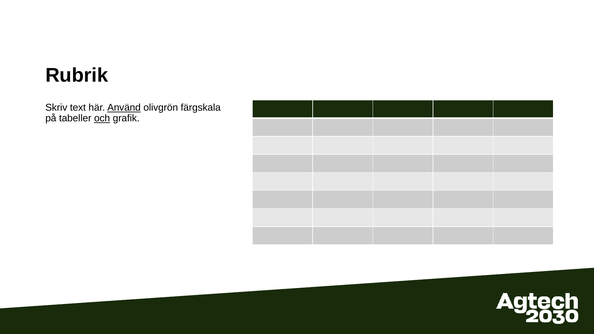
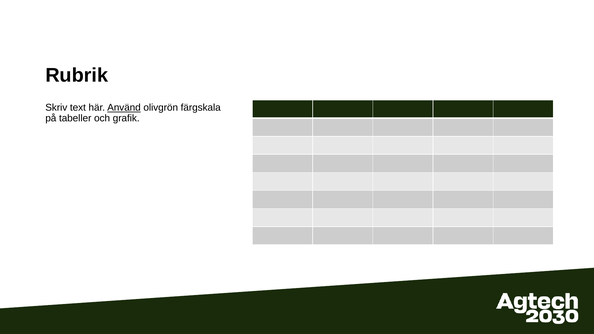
och underline: present -> none
